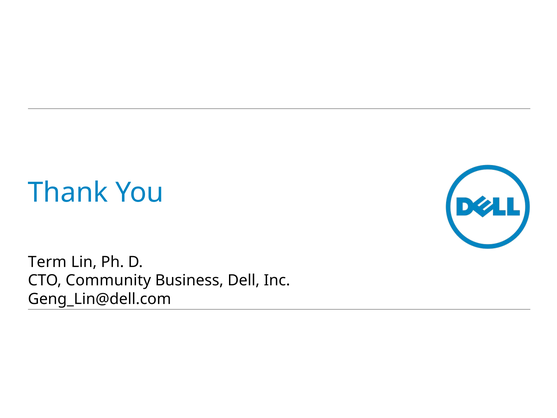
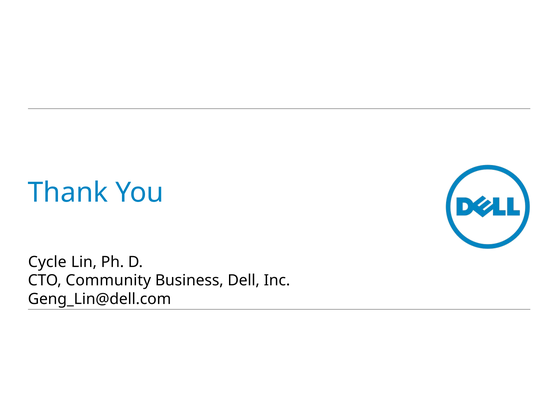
Term: Term -> Cycle
